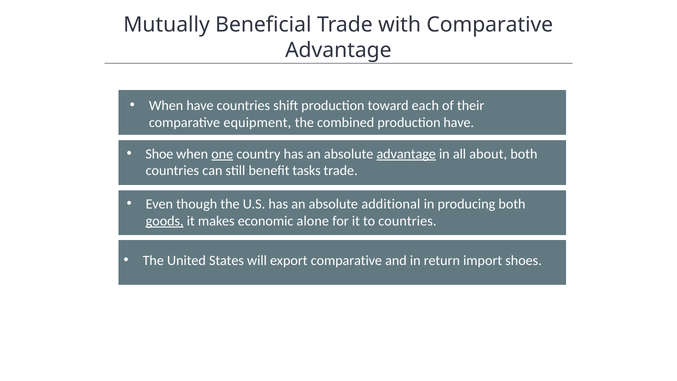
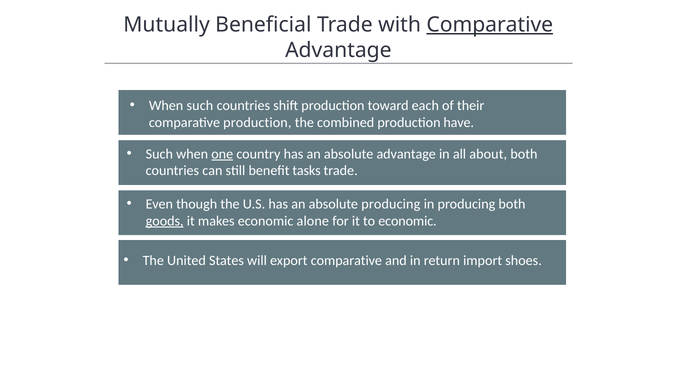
Comparative at (490, 25) underline: none -> present
When have: have -> such
comparative equipment: equipment -> production
Shoe at (159, 154): Shoe -> Such
advantage at (406, 154) underline: present -> none
absolute additional: additional -> producing
to countries: countries -> economic
